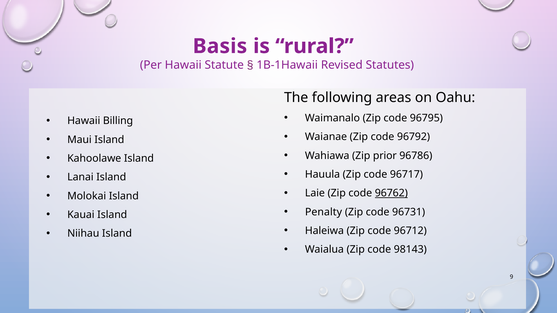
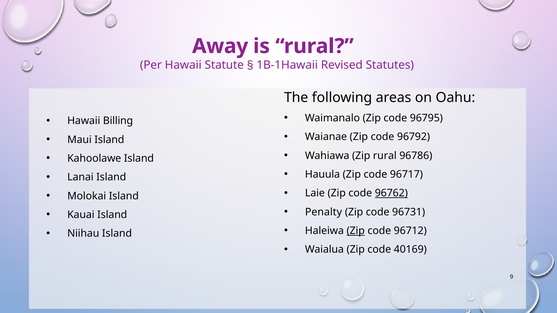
Basis: Basis -> Away
Zip prior: prior -> rural
Zip at (356, 231) underline: none -> present
98143: 98143 -> 40169
